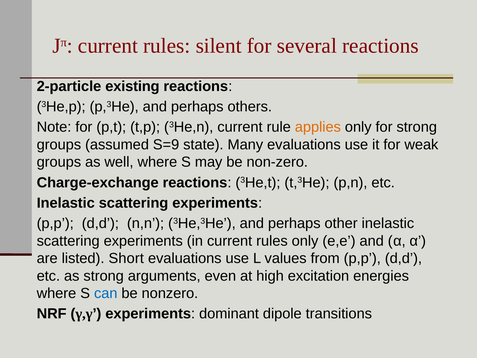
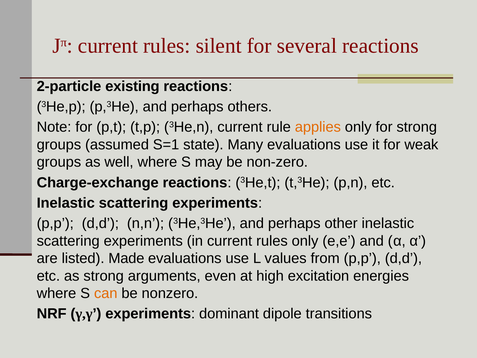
S=9: S=9 -> S=1
Short: Short -> Made
can colour: blue -> orange
